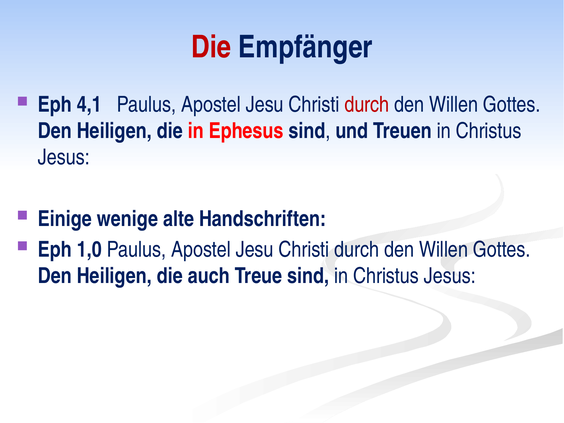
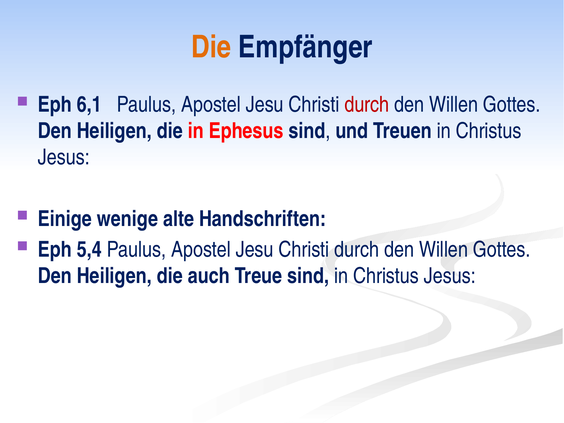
Die at (211, 47) colour: red -> orange
4,1: 4,1 -> 6,1
1,0: 1,0 -> 5,4
